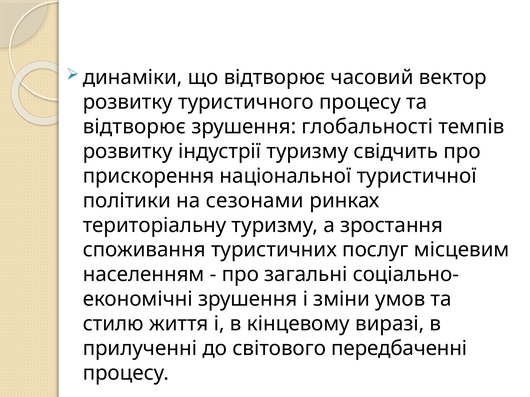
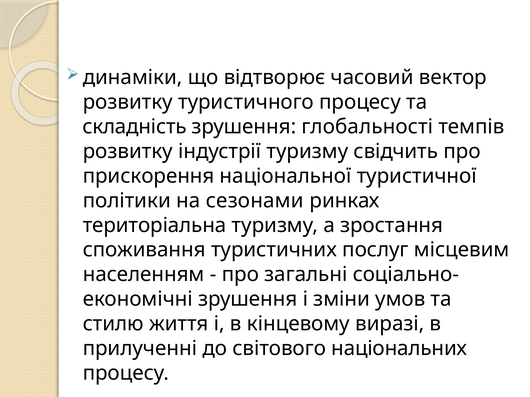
відтворює at (134, 127): відтворює -> складність
територіальну: територіальну -> територіальна
передбаченні: передбаченні -> національних
